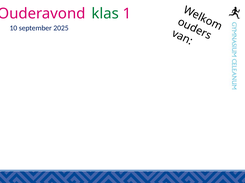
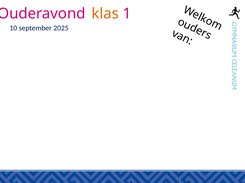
klas colour: green -> orange
